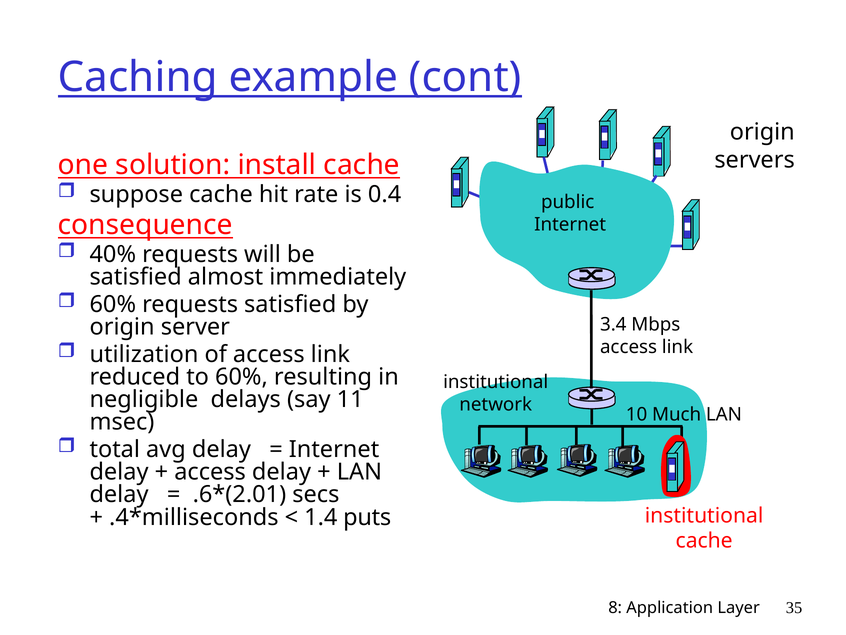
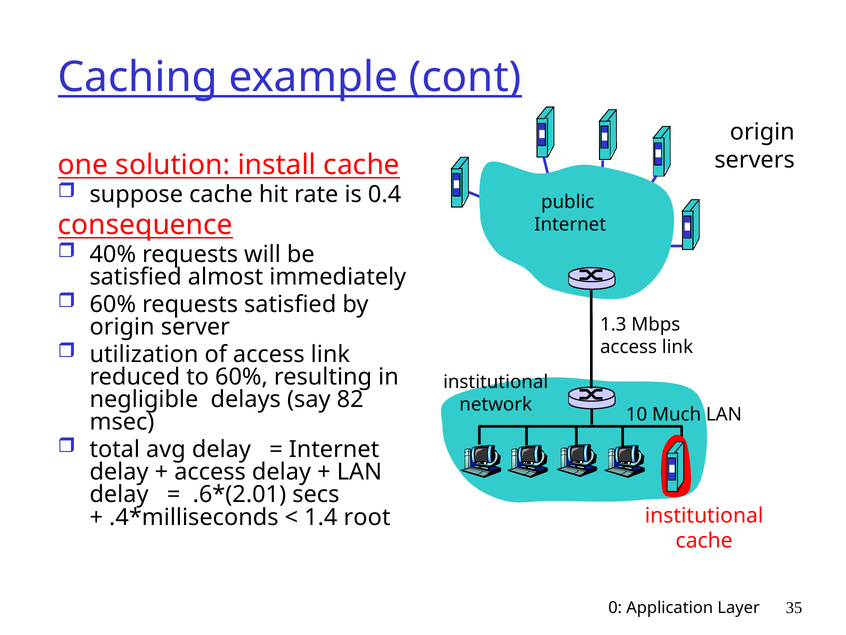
3.4: 3.4 -> 1.3
11: 11 -> 82
puts: puts -> root
8: 8 -> 0
